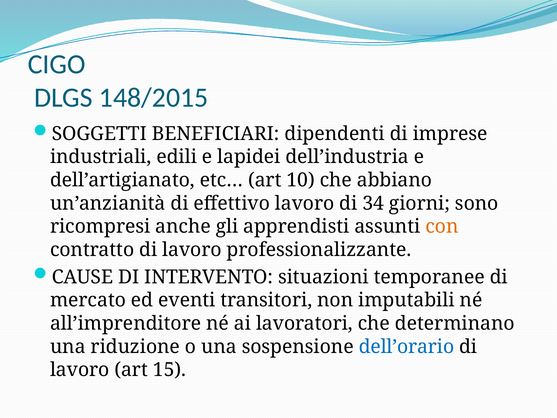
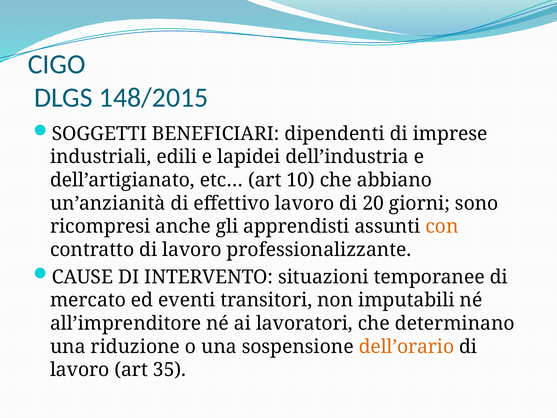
34: 34 -> 20
dell’orario colour: blue -> orange
15: 15 -> 35
